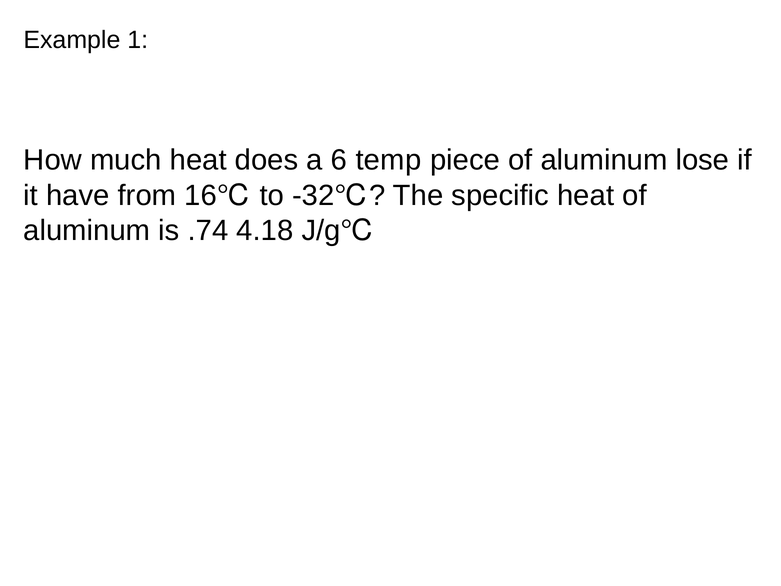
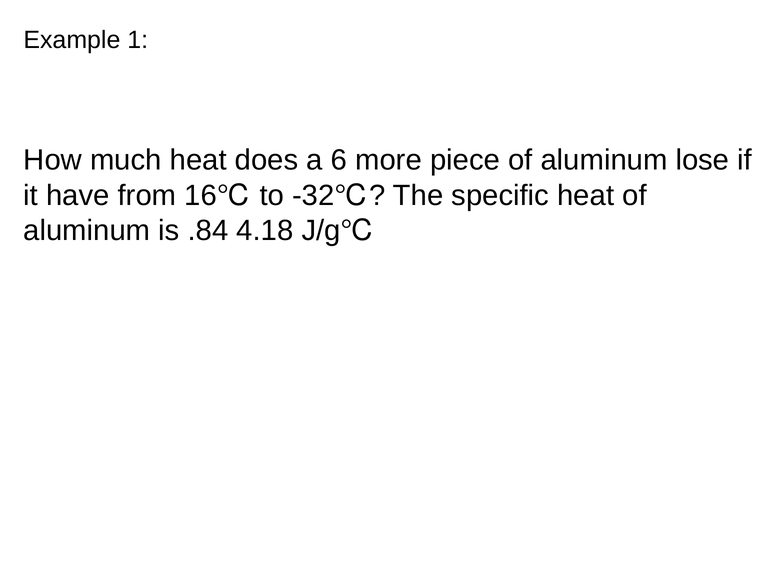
temp: temp -> more
.74: .74 -> .84
